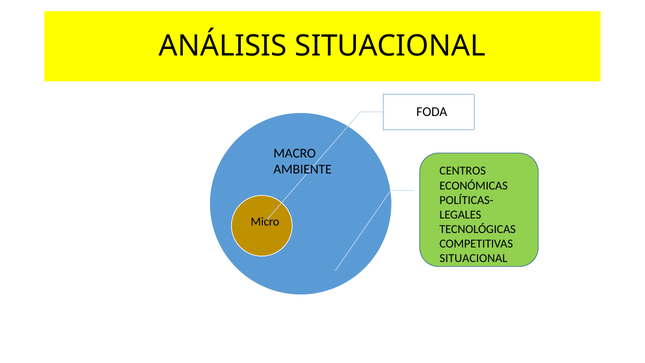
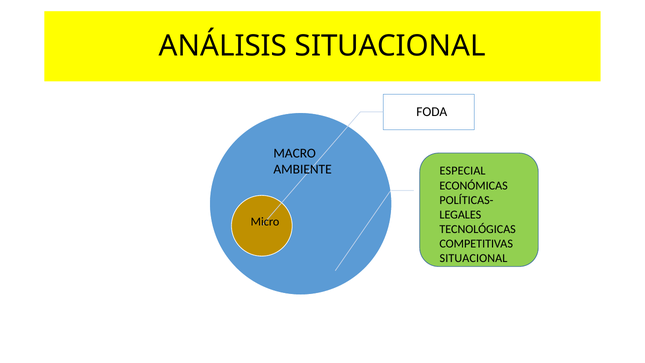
CENTROS: CENTROS -> ESPECIAL
